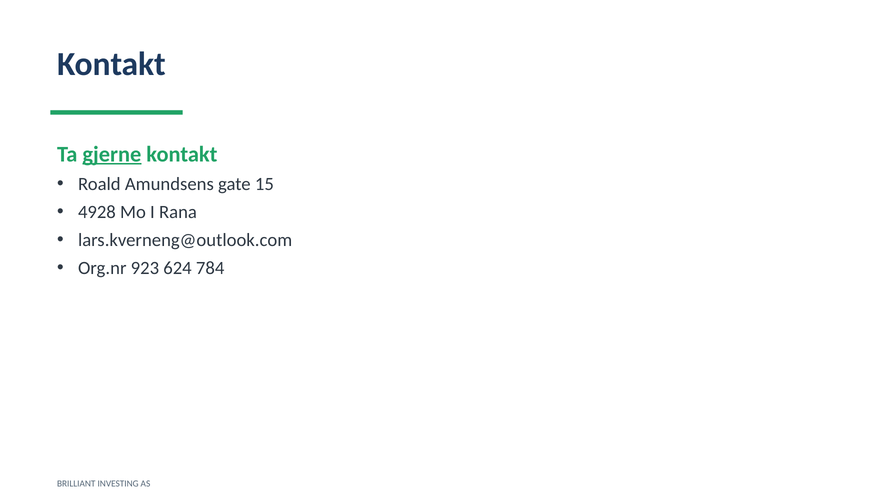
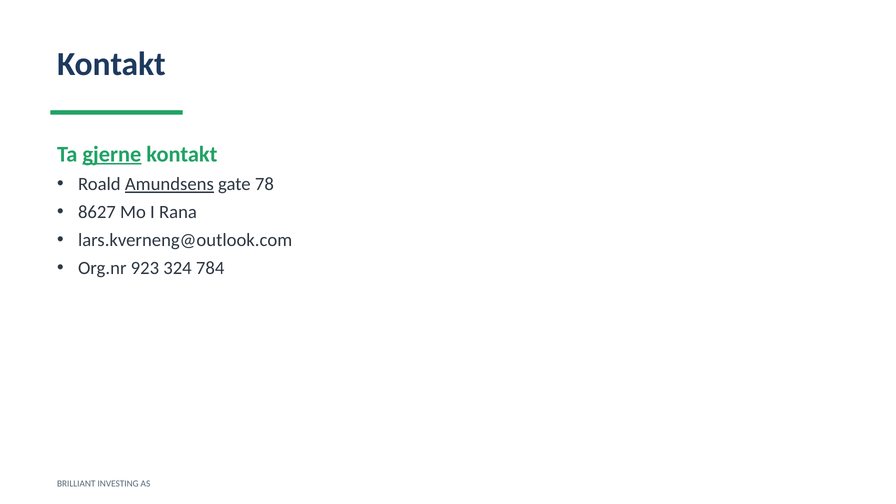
Amundsens underline: none -> present
15: 15 -> 78
4928: 4928 -> 8627
624: 624 -> 324
